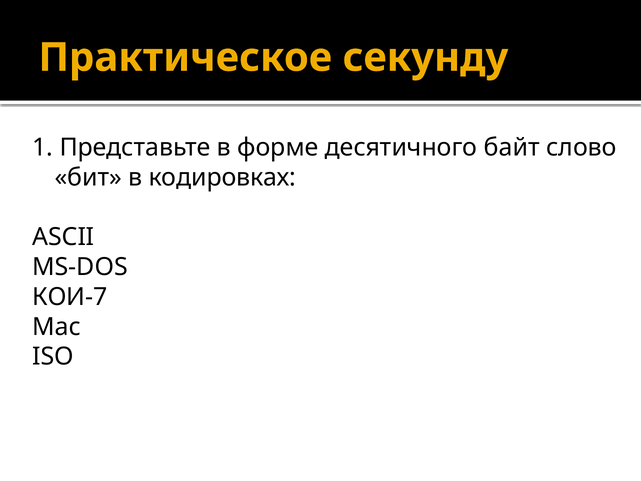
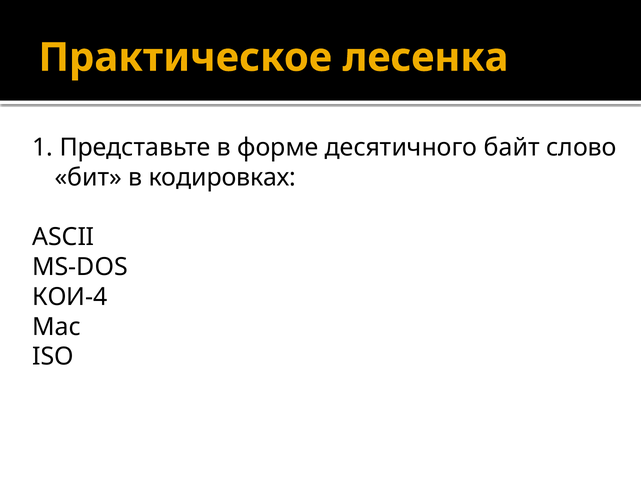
секунду: секунду -> лесенка
КОИ-7: КОИ-7 -> КОИ-4
